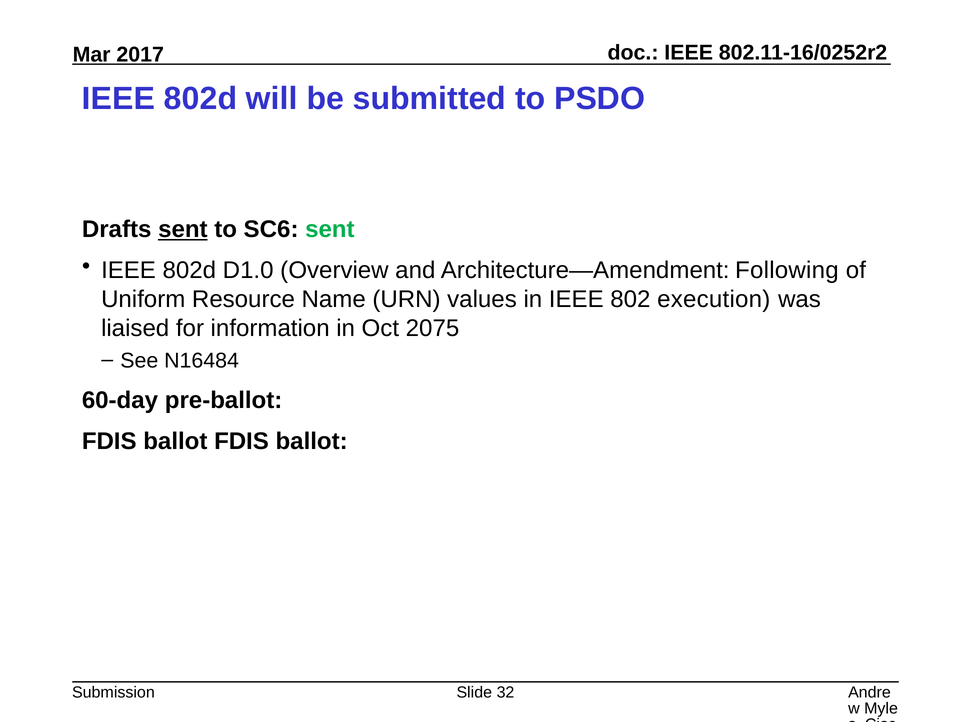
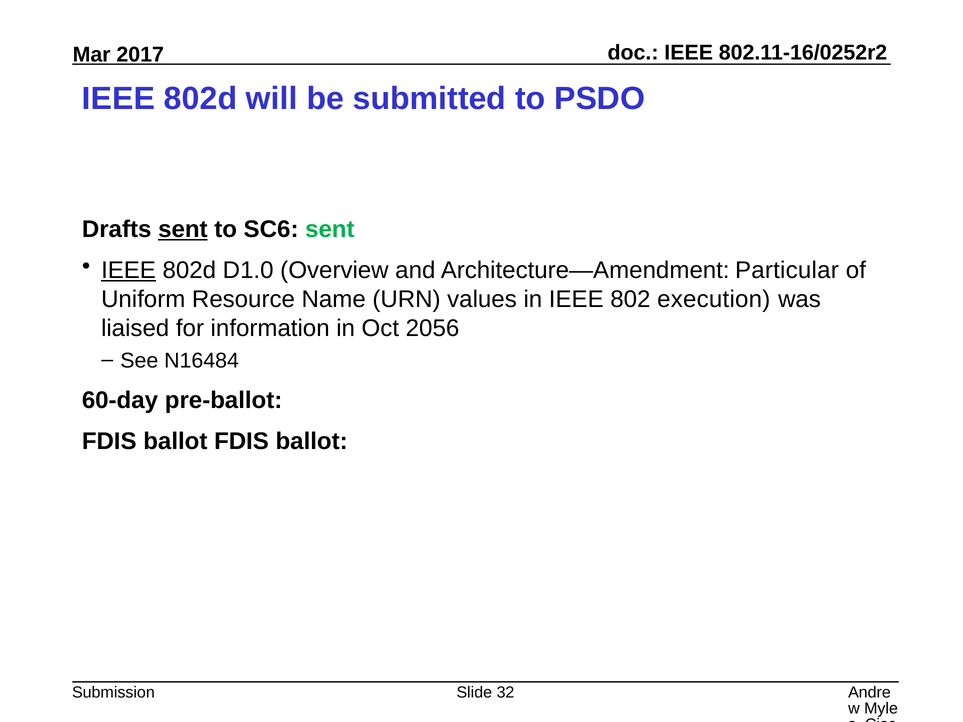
IEEE at (129, 271) underline: none -> present
Following: Following -> Particular
2075: 2075 -> 2056
